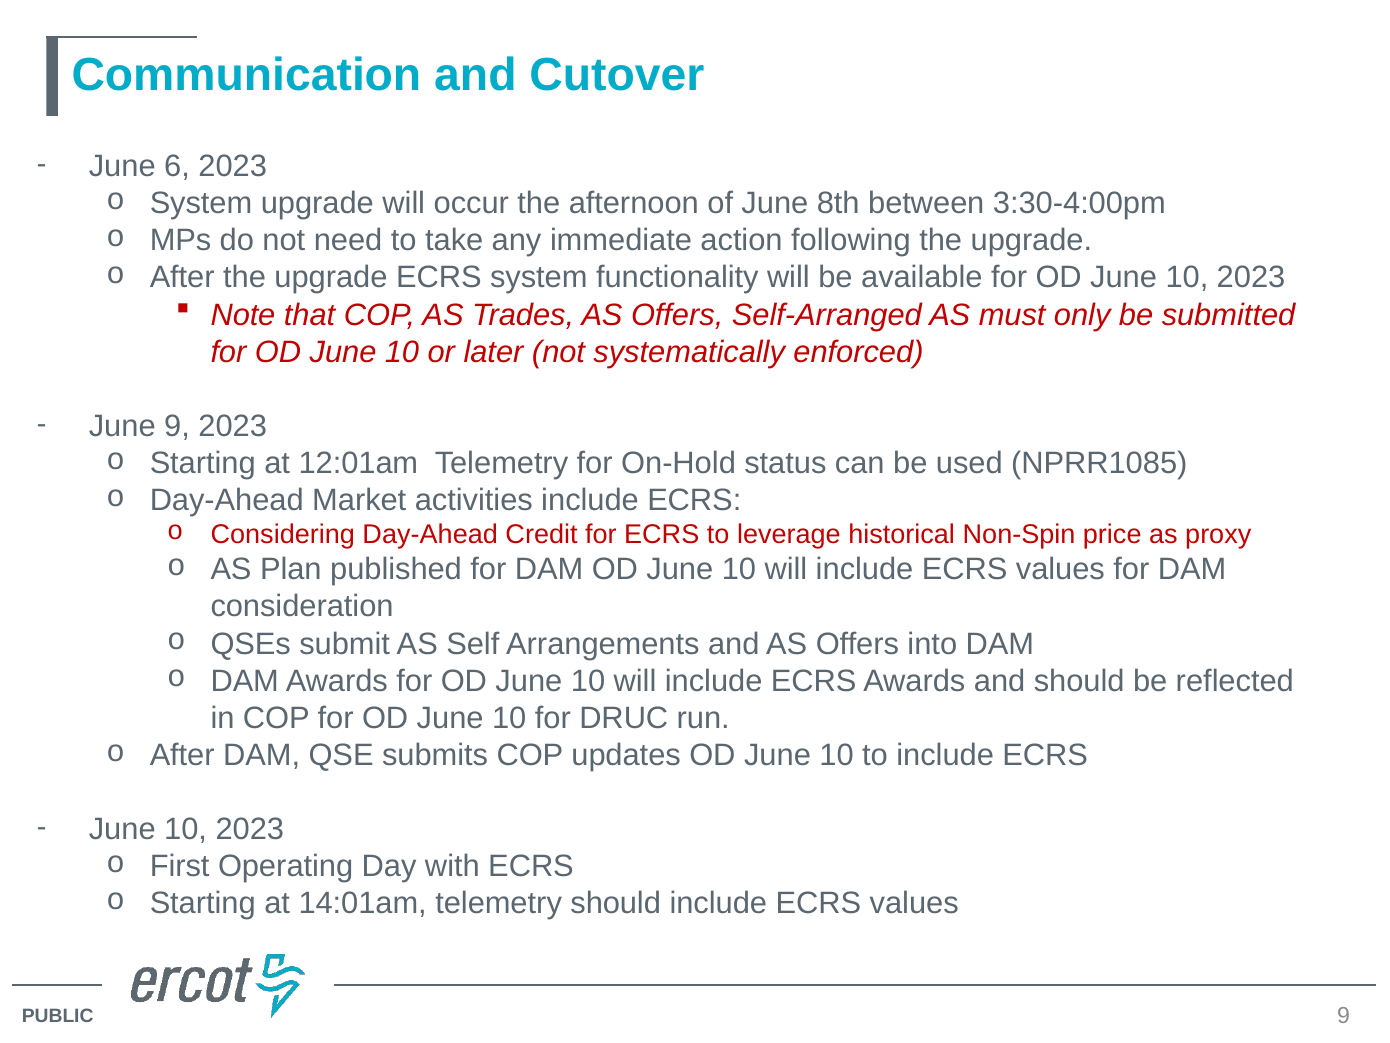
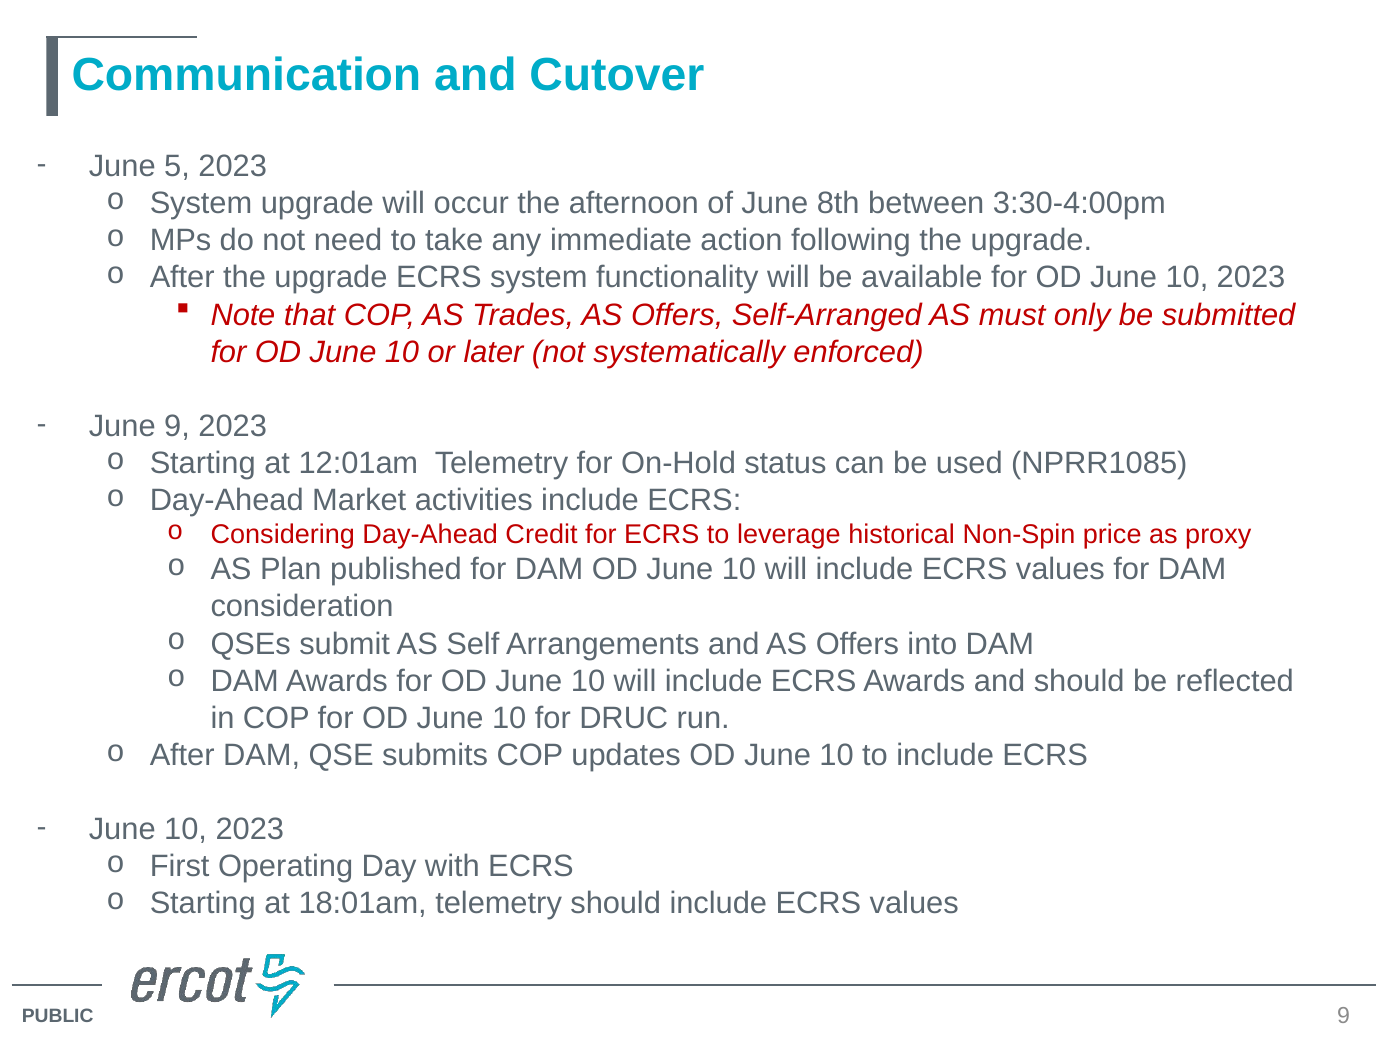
6: 6 -> 5
14:01am: 14:01am -> 18:01am
